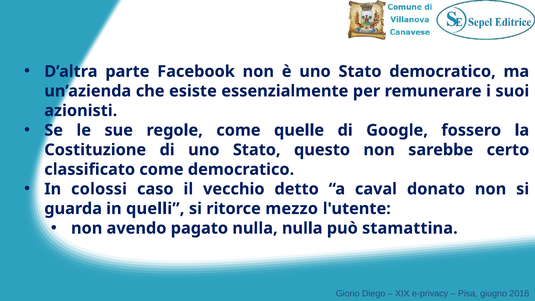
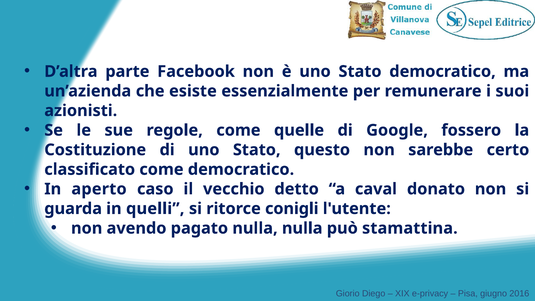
colossi: colossi -> aperto
mezzo: mezzo -> conigli
